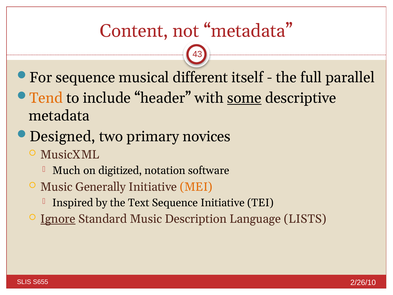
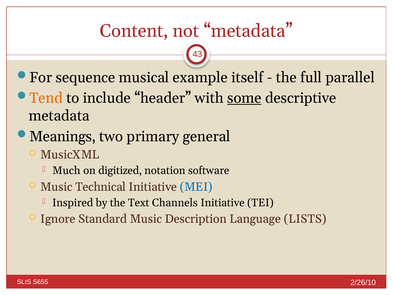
different: different -> example
Designed: Designed -> Meanings
novices: novices -> general
Generally: Generally -> Technical
MEI colour: orange -> blue
Text Sequence: Sequence -> Channels
Ignore underline: present -> none
